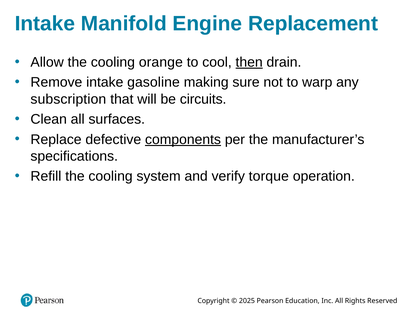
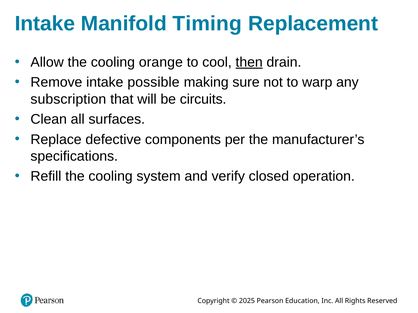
Engine: Engine -> Timing
gasoline: gasoline -> possible
components underline: present -> none
torque: torque -> closed
